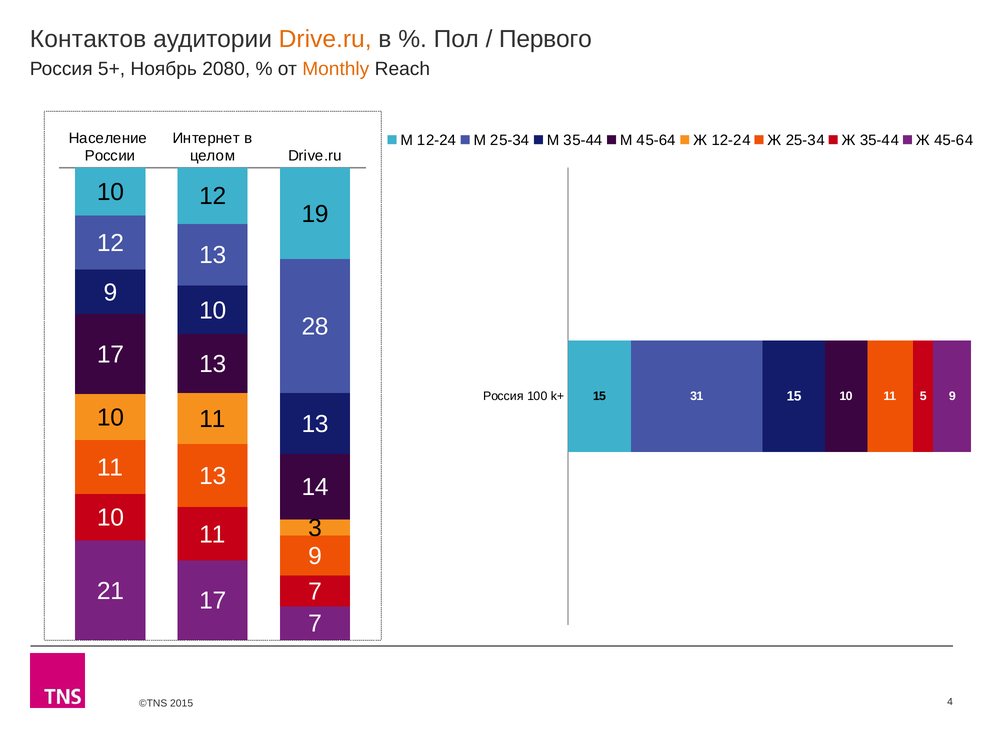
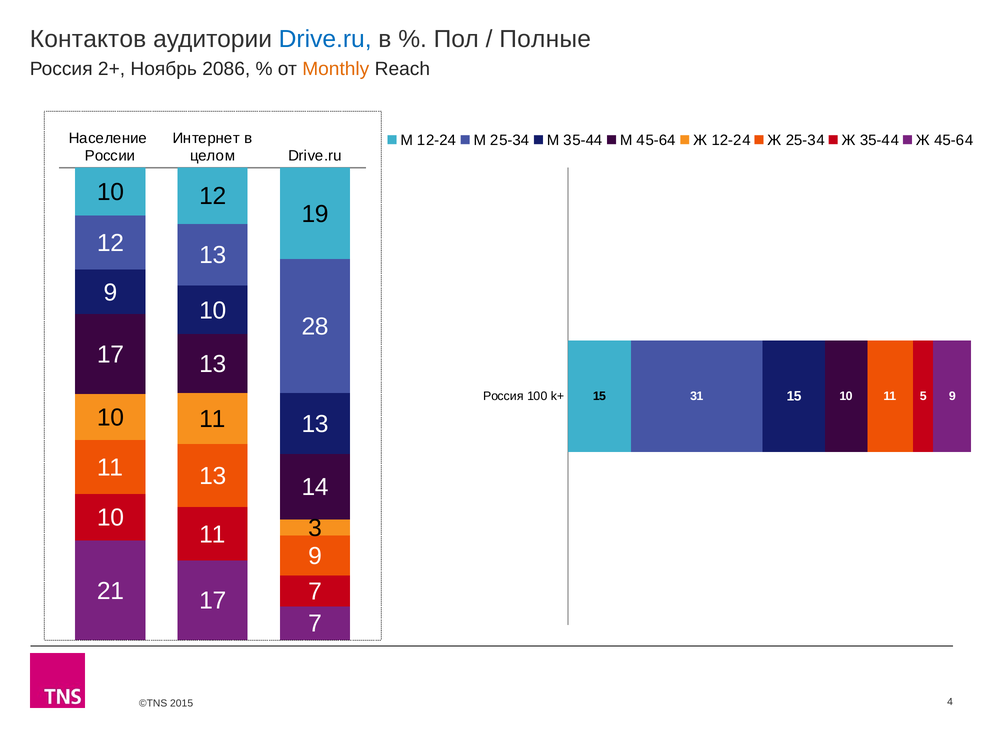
Drive.ru at (325, 39) colour: orange -> blue
Первого: Первого -> Полные
5+: 5+ -> 2+
2080: 2080 -> 2086
